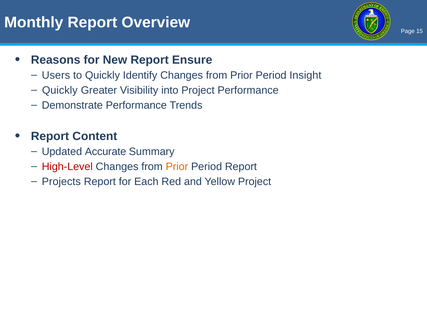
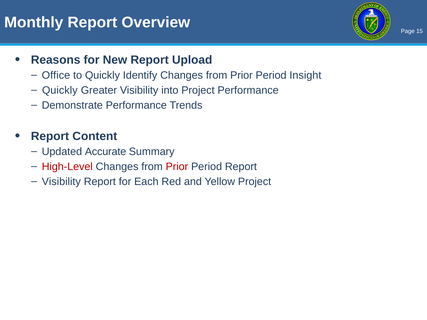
Ensure: Ensure -> Upload
Users: Users -> Office
Prior at (177, 167) colour: orange -> red
Projects at (61, 182): Projects -> Visibility
